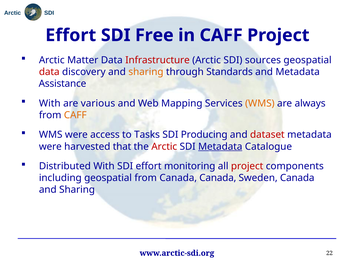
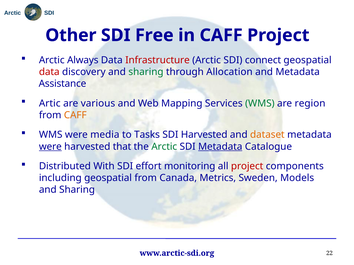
Effort at (71, 35): Effort -> Other
Matter: Matter -> Always
sources: sources -> connect
sharing at (146, 72) colour: orange -> green
Standards: Standards -> Allocation
With at (50, 104): With -> Artic
WMS at (260, 104) colour: orange -> green
always: always -> region
access: access -> media
SDI Producing: Producing -> Harvested
dataset colour: red -> orange
were at (50, 147) underline: none -> present
Arctic at (164, 147) colour: red -> green
Canada Canada: Canada -> Metrics
Sweden Canada: Canada -> Models
